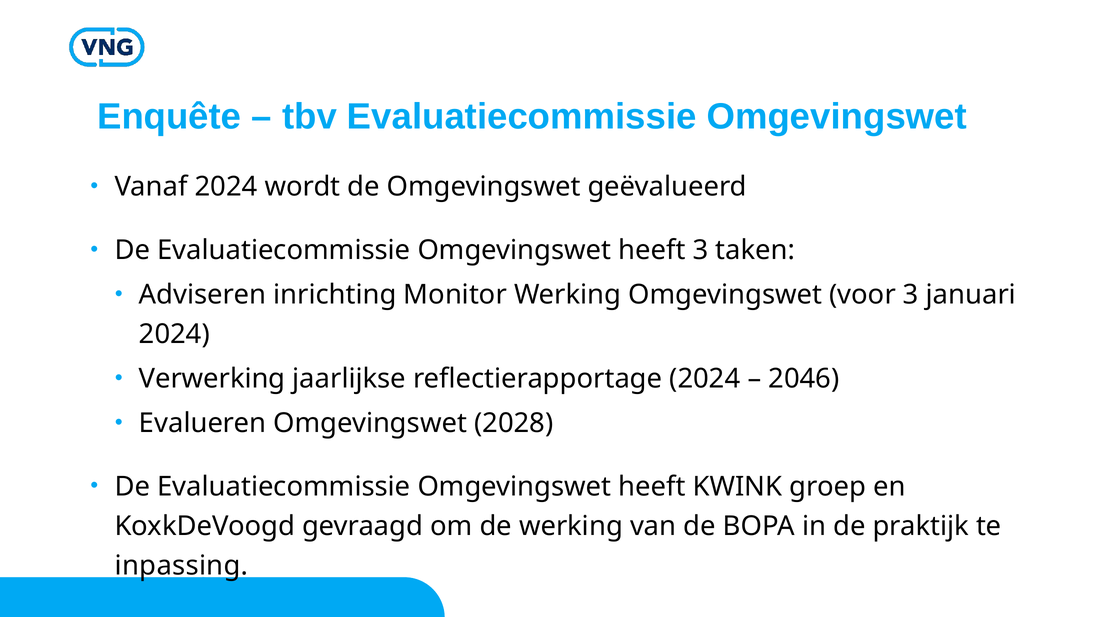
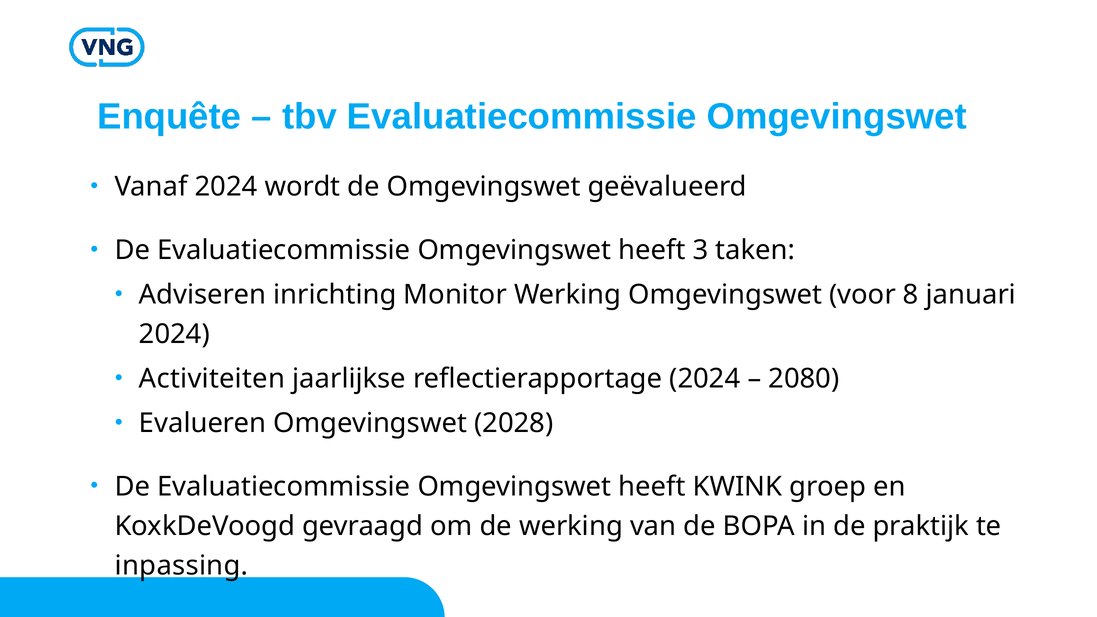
voor 3: 3 -> 8
Verwerking: Verwerking -> Activiteiten
2046: 2046 -> 2080
